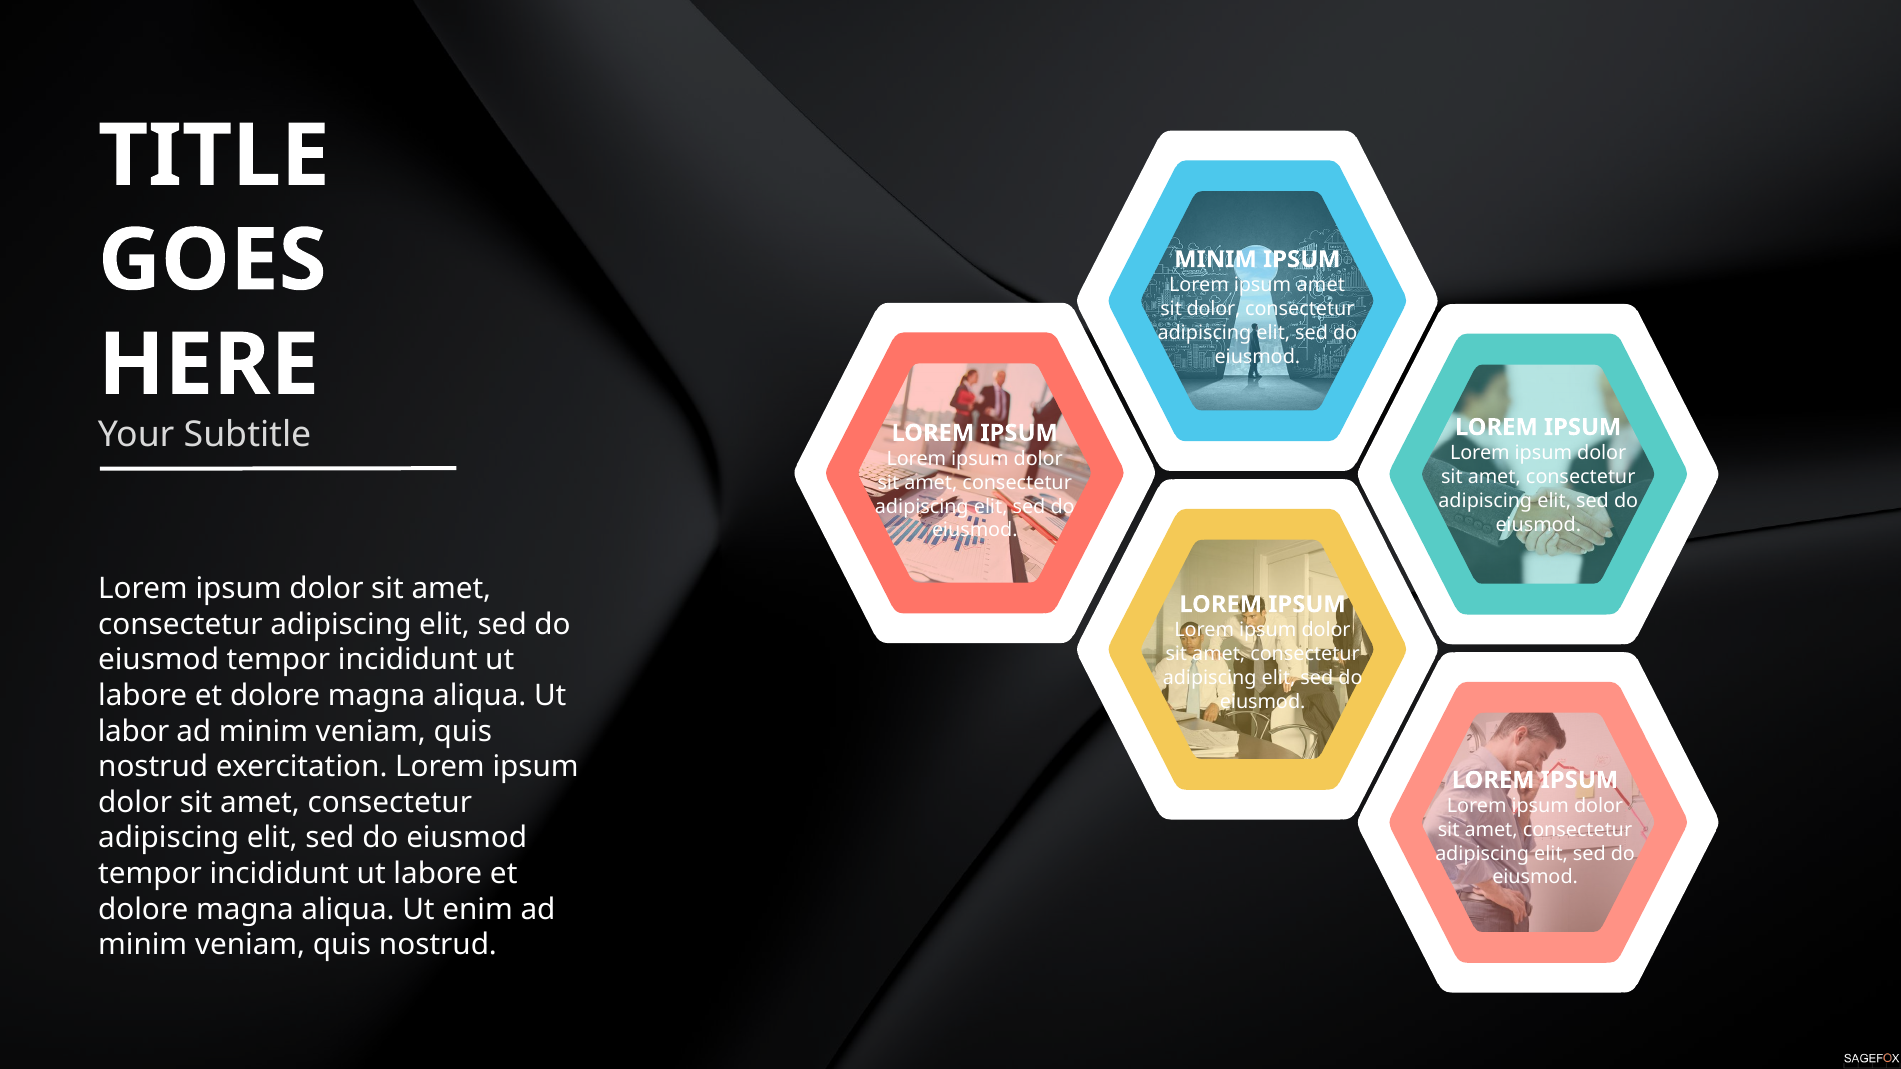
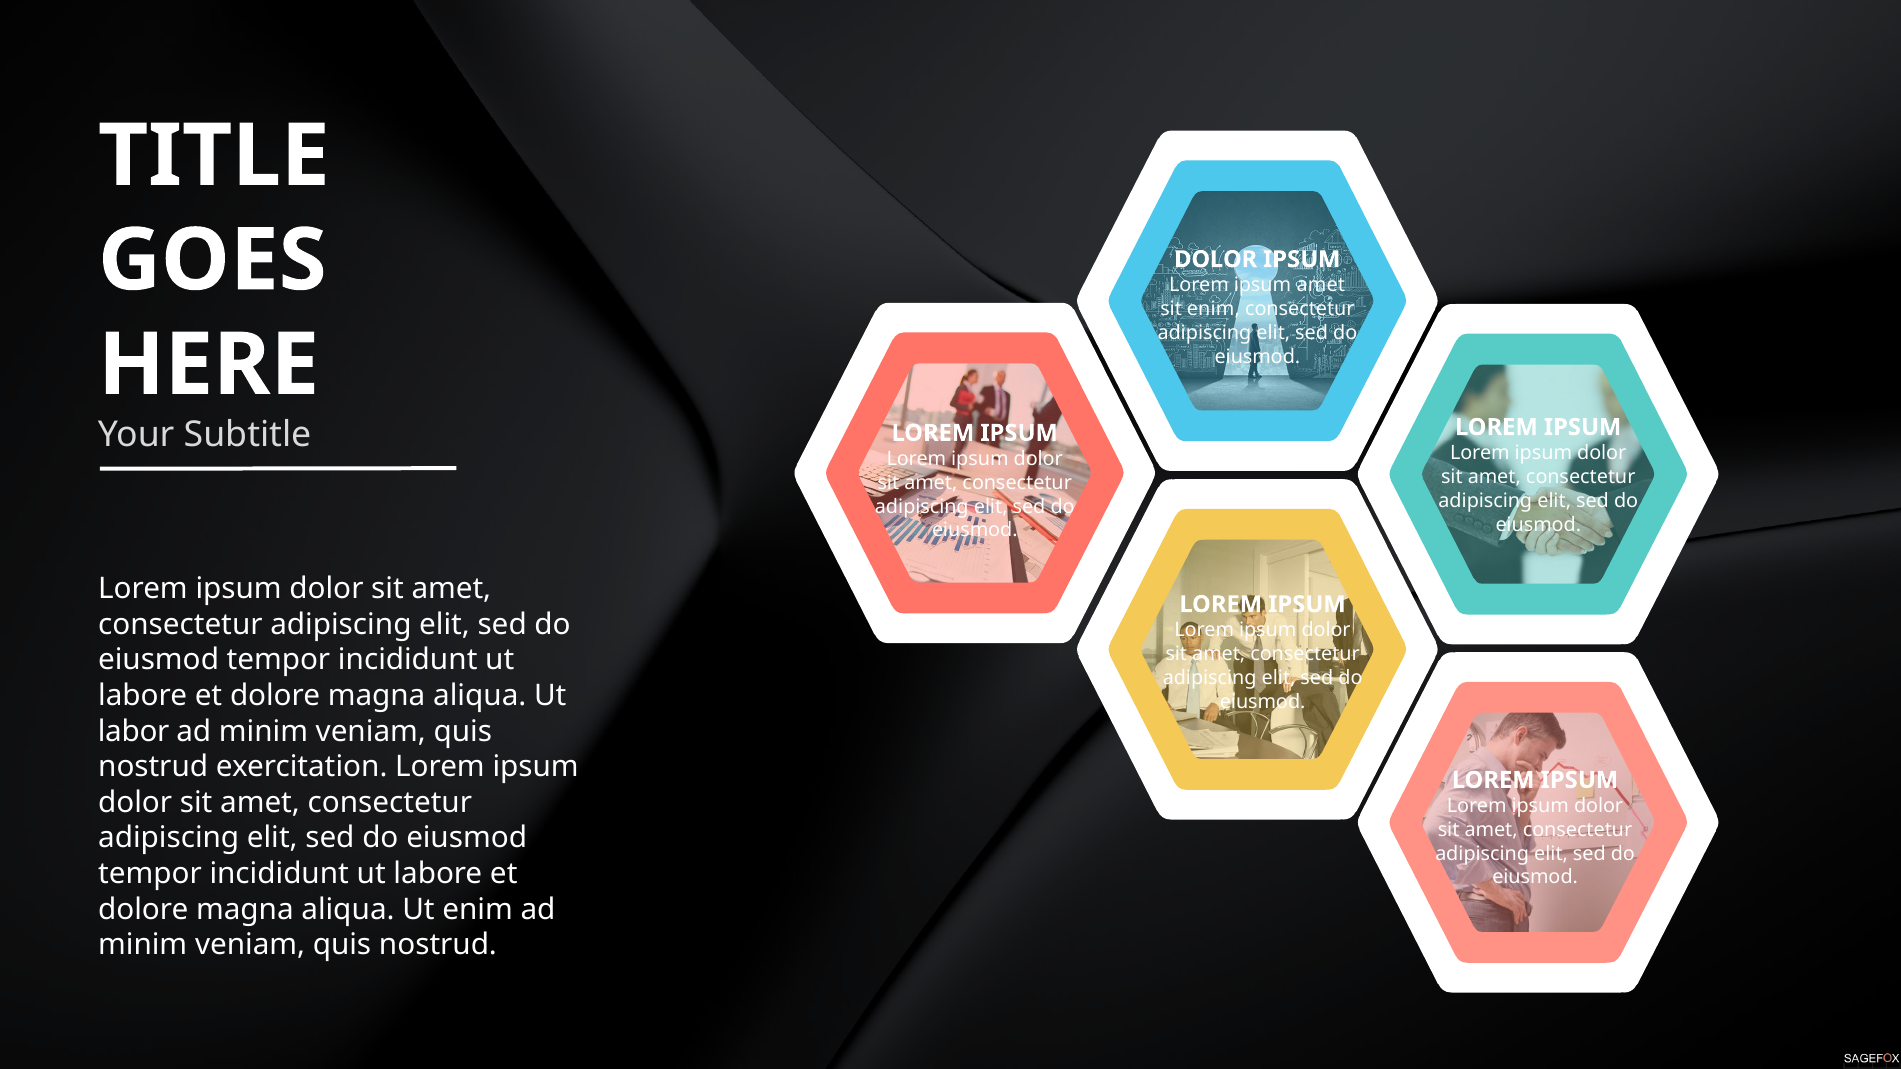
MINIM at (1216, 259): MINIM -> DOLOR
sit dolor: dolor -> enim
